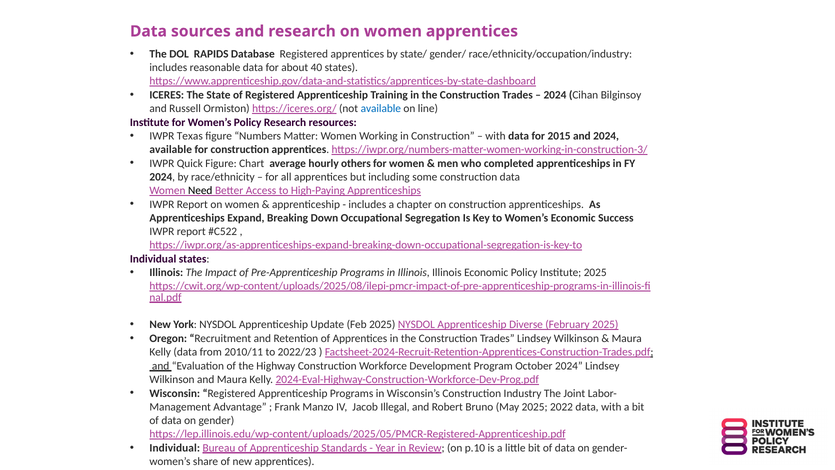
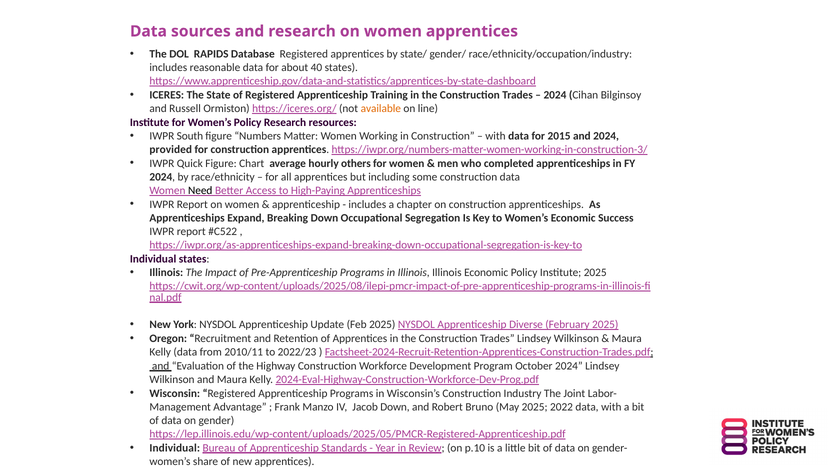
available at (381, 108) colour: blue -> orange
Texas: Texas -> South
available at (171, 149): available -> provided
Jacob Illegal: Illegal -> Down
